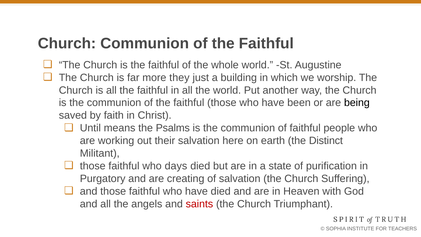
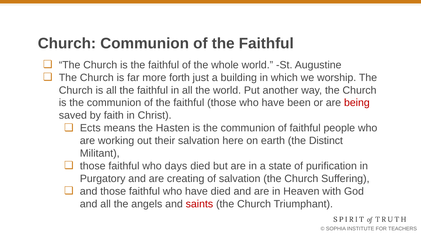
they: they -> forth
being colour: black -> red
Until: Until -> Ects
Psalms: Psalms -> Hasten
